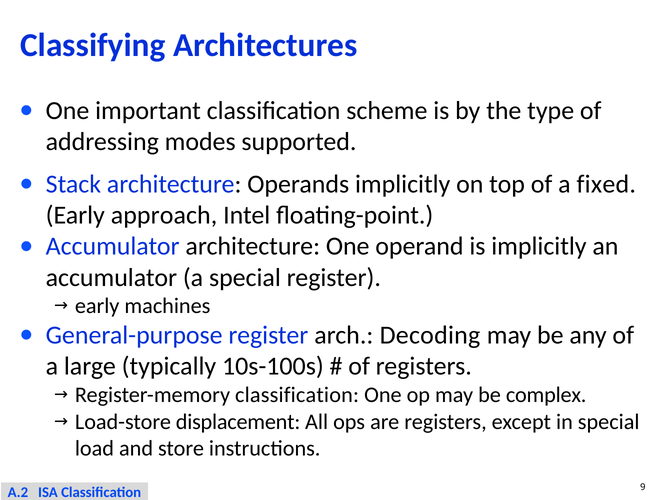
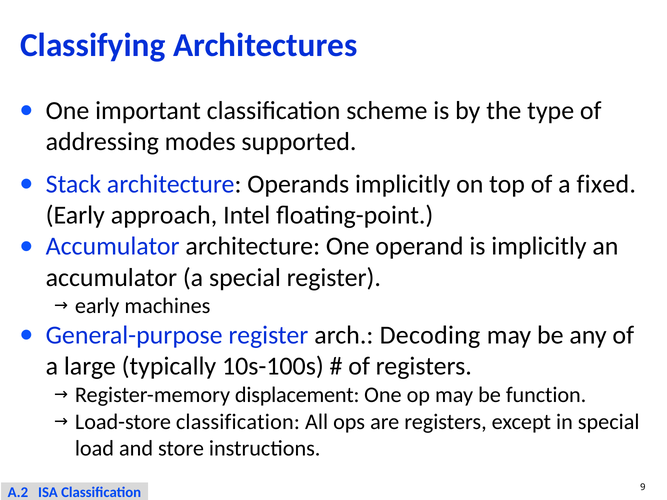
Register-memory classification: classification -> displacement
complex: complex -> function
Load-store displacement: displacement -> classification
